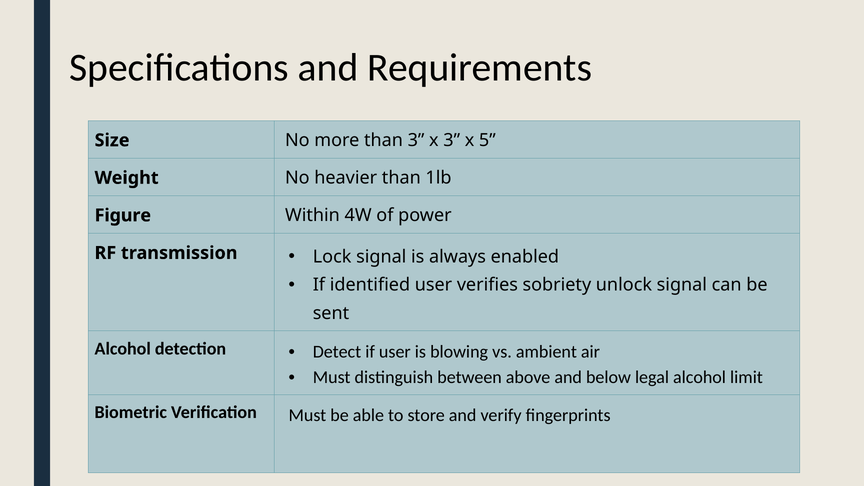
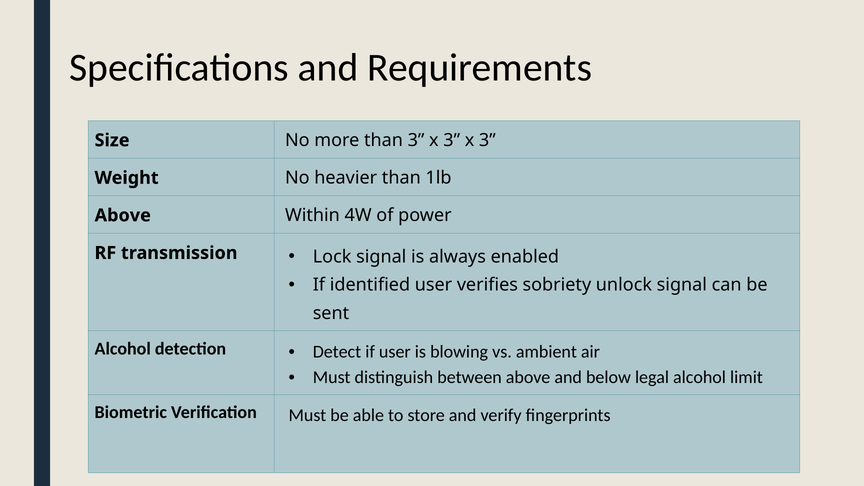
x 3 x 5: 5 -> 3
Figure at (123, 215): Figure -> Above
